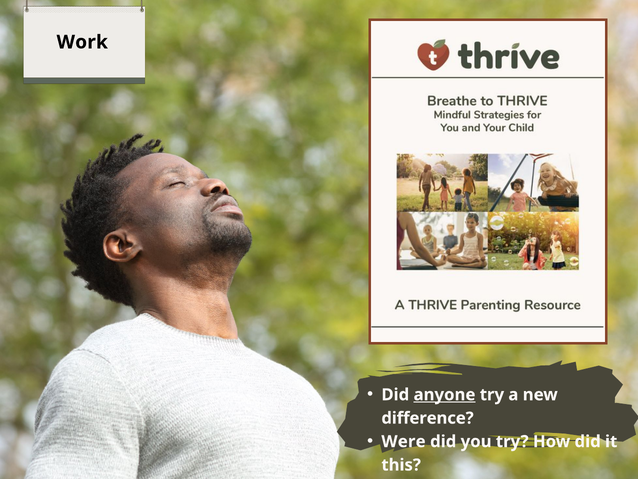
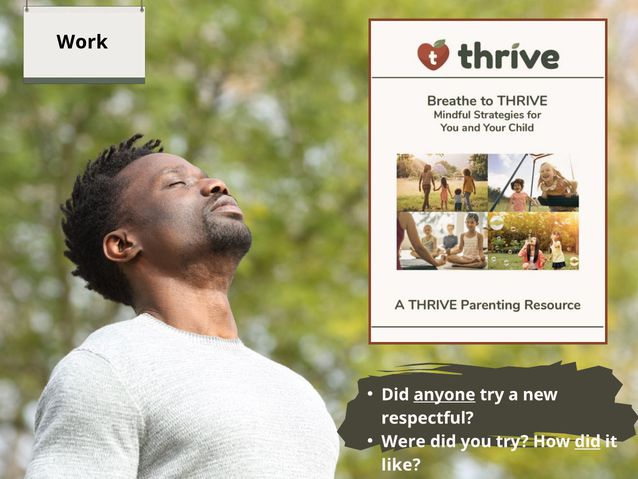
difference: difference -> respectful
did at (588, 441) underline: none -> present
this: this -> like
